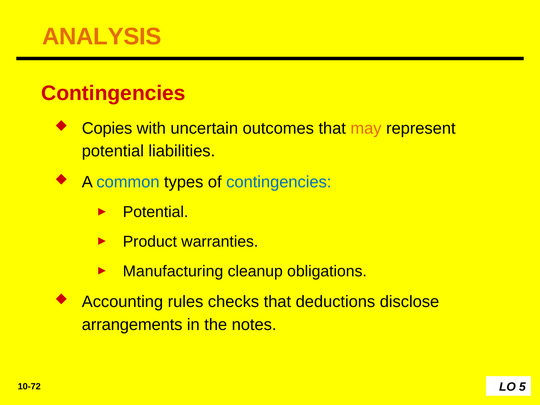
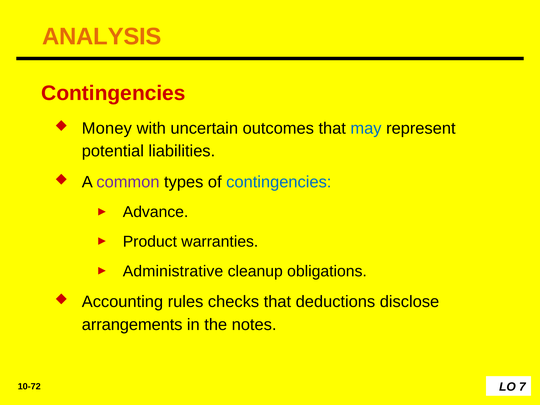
Copies: Copies -> Money
may colour: orange -> blue
common colour: blue -> purple
Potential at (156, 212): Potential -> Advance
Manufacturing: Manufacturing -> Administrative
5: 5 -> 7
